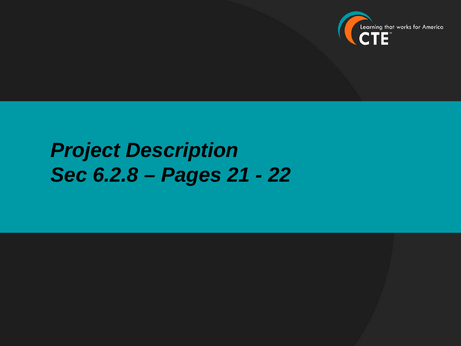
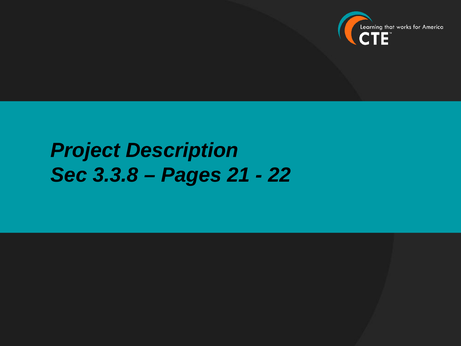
6.2.8: 6.2.8 -> 3.3.8
